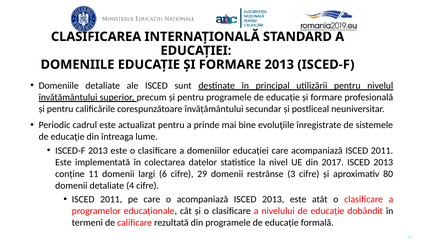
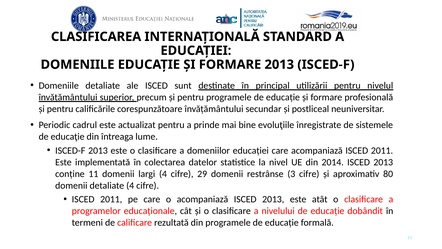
2017: 2017 -> 2014
largi 6: 6 -> 4
